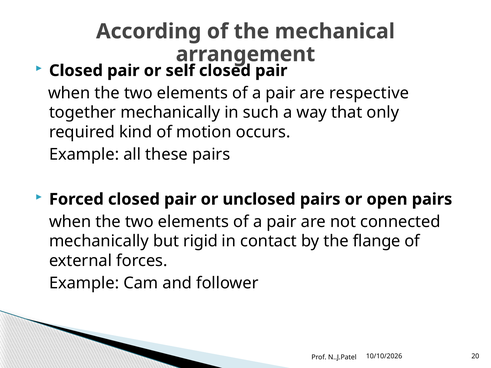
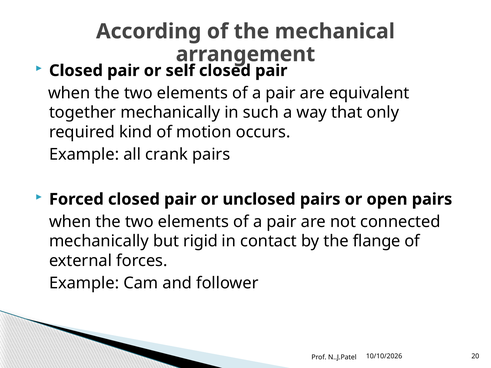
respective: respective -> equivalent
these: these -> crank
